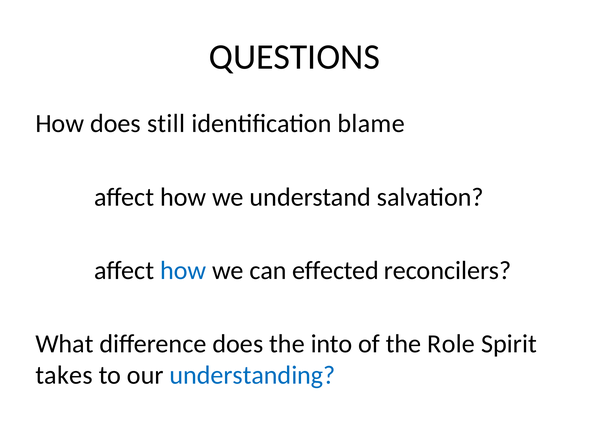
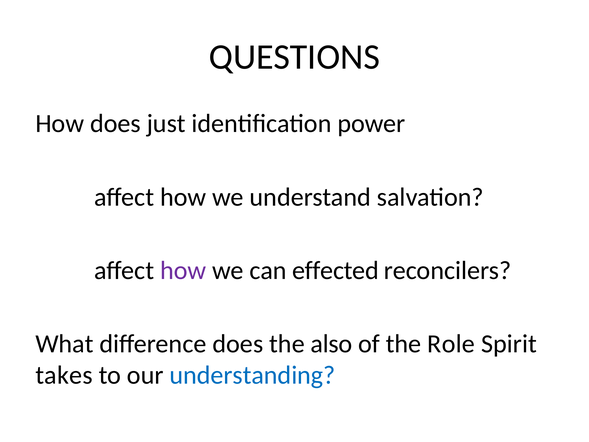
still: still -> just
blame: blame -> power
how at (183, 270) colour: blue -> purple
into: into -> also
